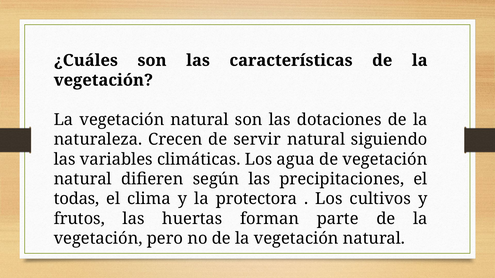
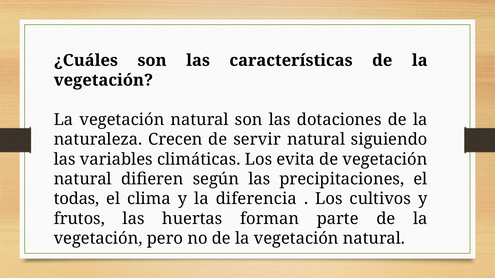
agua: agua -> evita
protectora: protectora -> diferencia
